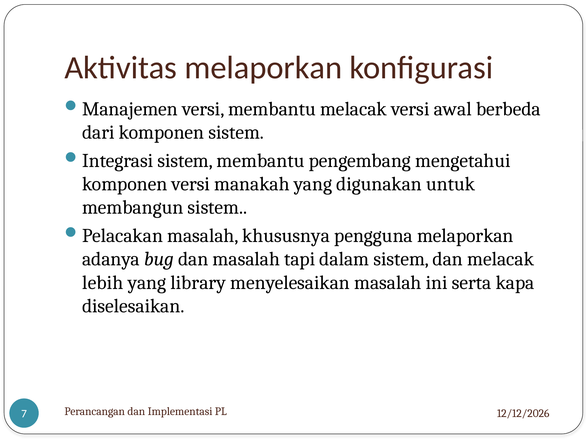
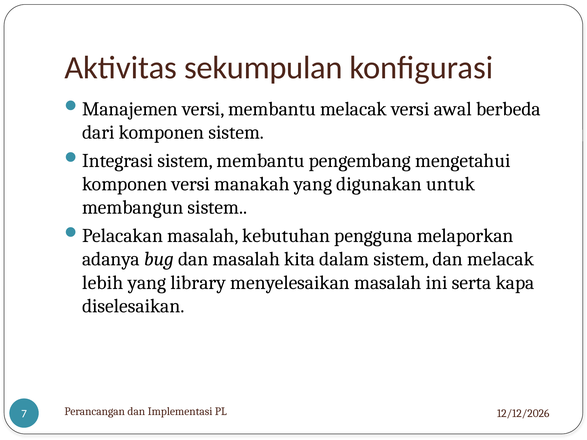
Aktivitas melaporkan: melaporkan -> sekumpulan
khususnya: khususnya -> kebutuhan
tapi: tapi -> kita
